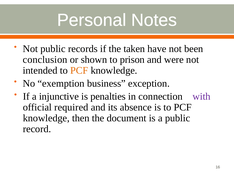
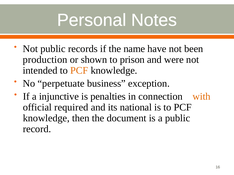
taken: taken -> name
conclusion: conclusion -> production
exemption: exemption -> perpetuate
with colour: purple -> orange
absence: absence -> national
